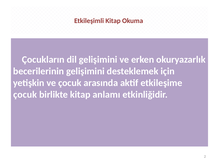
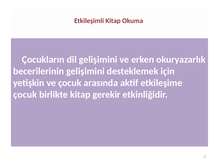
anlamı: anlamı -> gerekir
